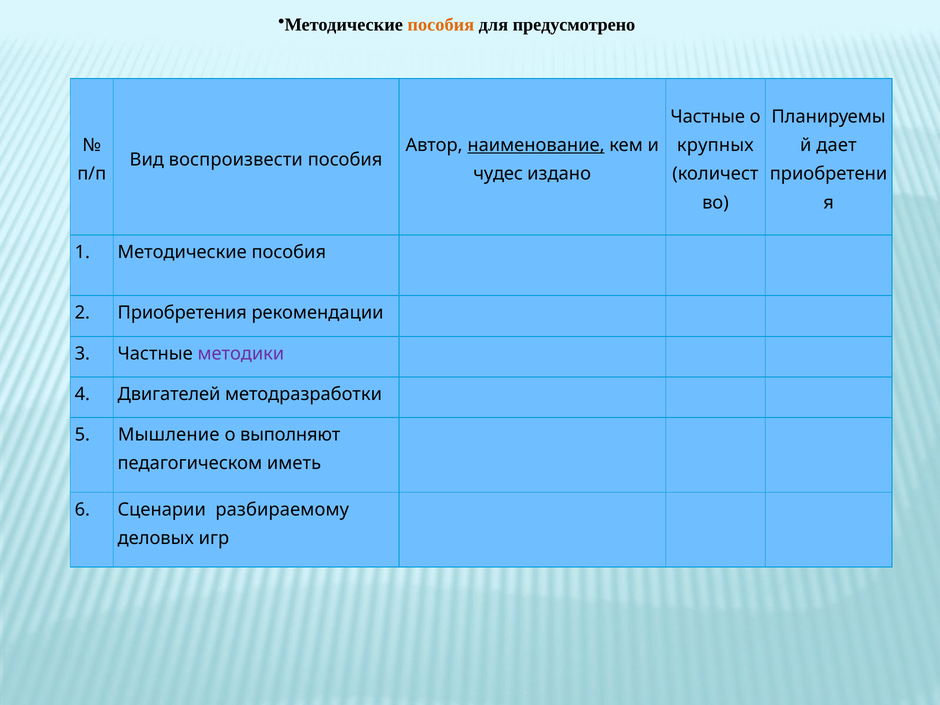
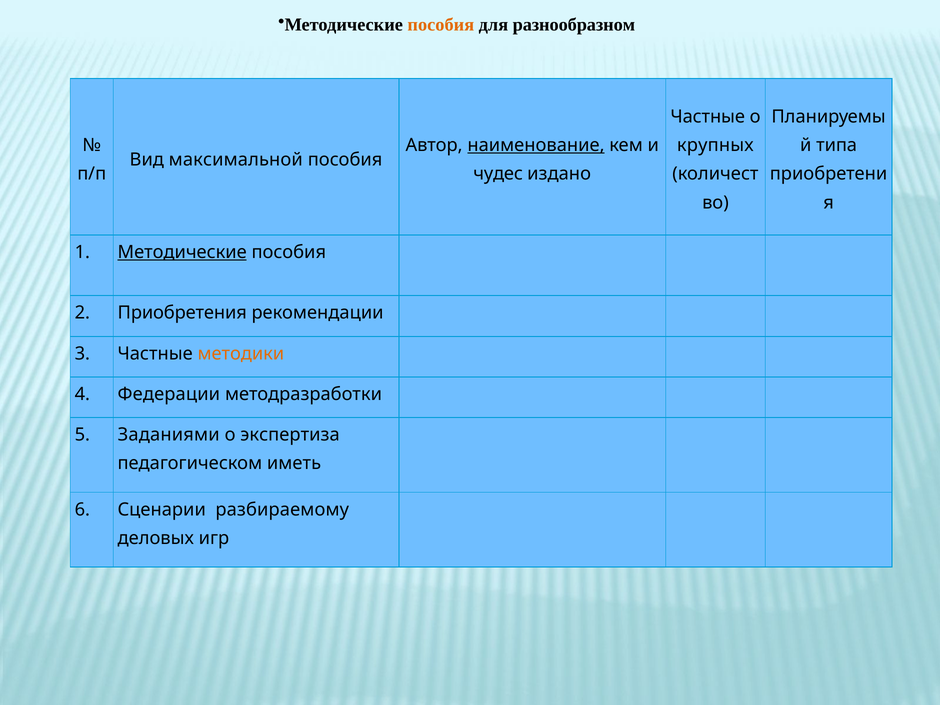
предусмотрено: предусмотрено -> разнообразном
дает: дает -> типа
воспроизвести: воспроизвести -> максимальной
Методические at (182, 252) underline: none -> present
методики colour: purple -> orange
Двигателей: Двигателей -> Федерации
Мышление: Мышление -> Заданиями
выполняют: выполняют -> экспертиза
